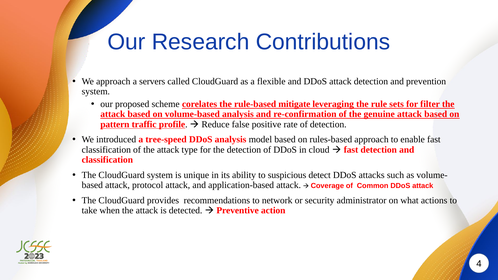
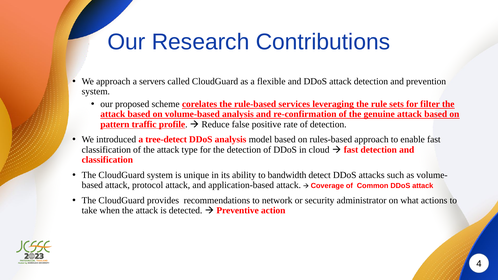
mitigate: mitigate -> services
tree-speed: tree-speed -> tree-detect
suspicious: suspicious -> bandwidth
